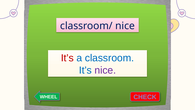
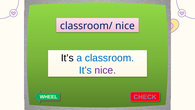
It’s at (67, 58) colour: red -> black
